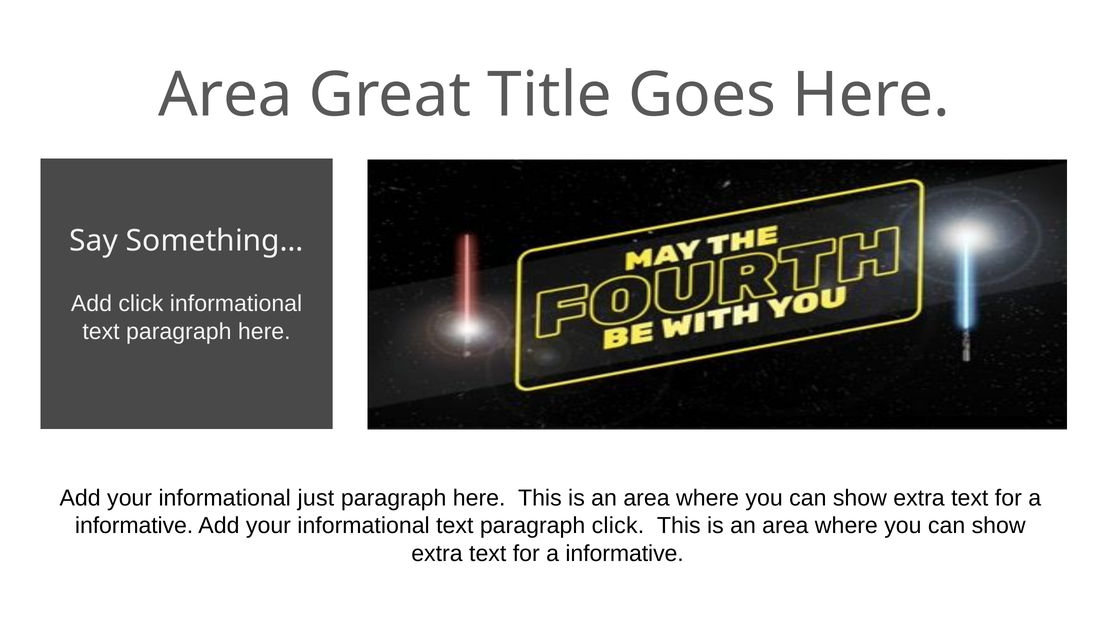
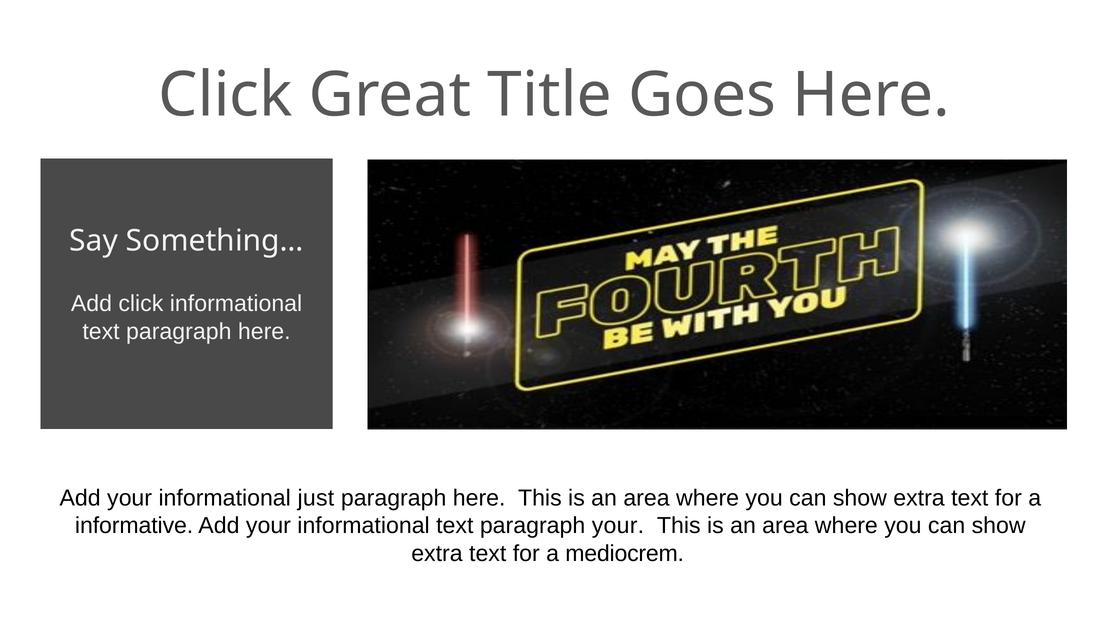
Area at (226, 95): Area -> Click
paragraph click: click -> your
informative at (625, 553): informative -> mediocrem
